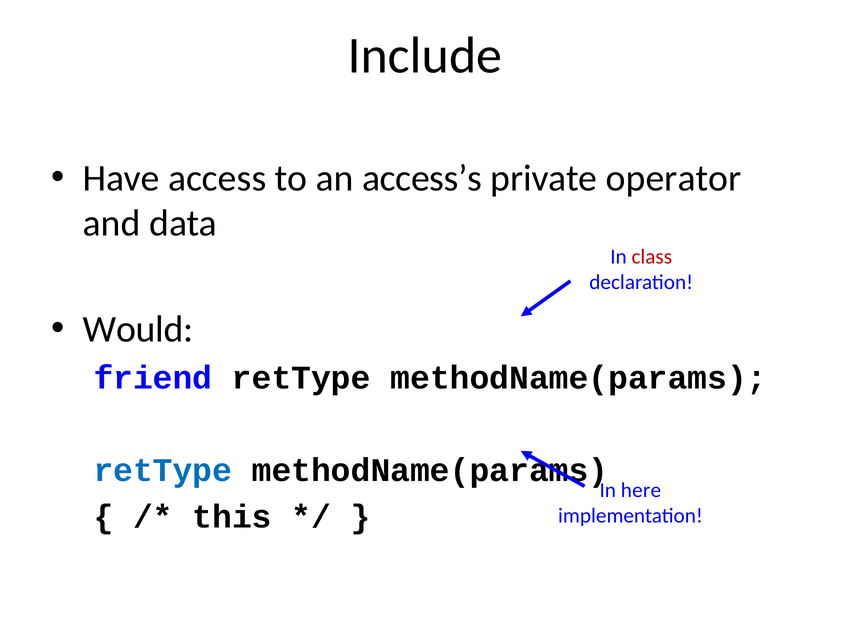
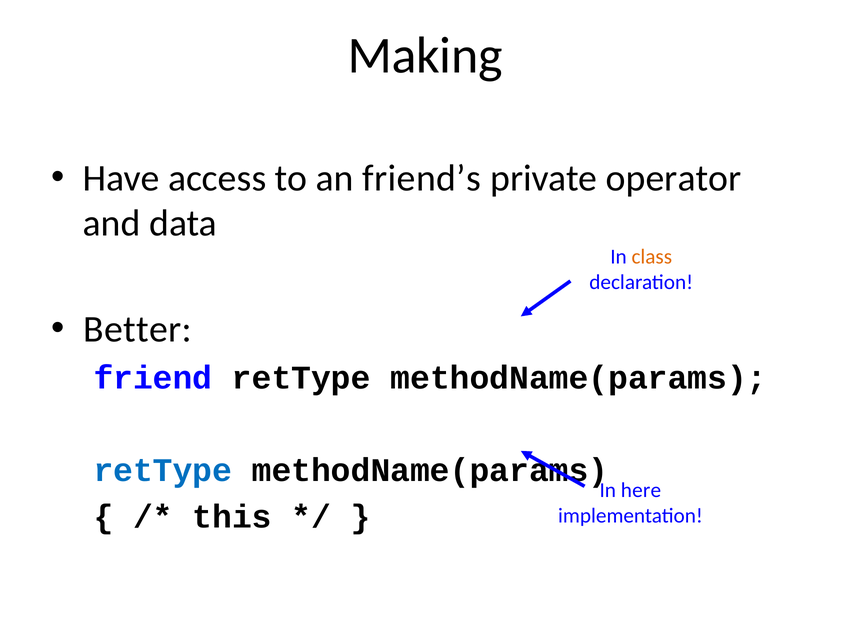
Include: Include -> Making
access’s: access’s -> friend’s
class colour: red -> orange
Would: Would -> Better
